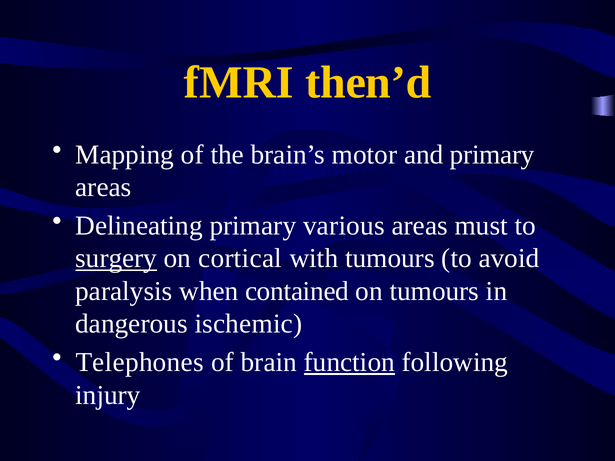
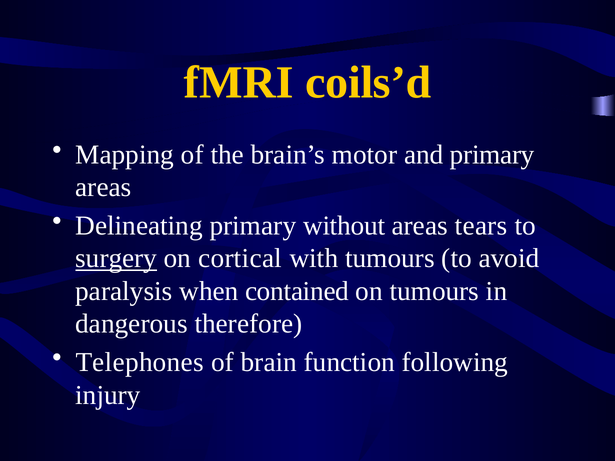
then’d: then’d -> coils’d
various: various -> without
must: must -> tears
ischemic: ischemic -> therefore
function underline: present -> none
